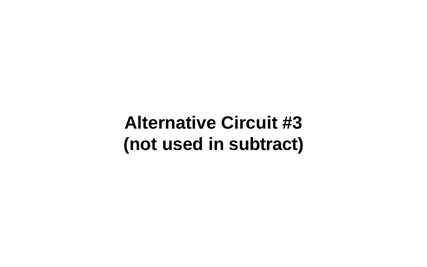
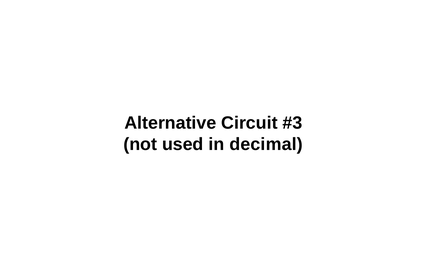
subtract: subtract -> decimal
